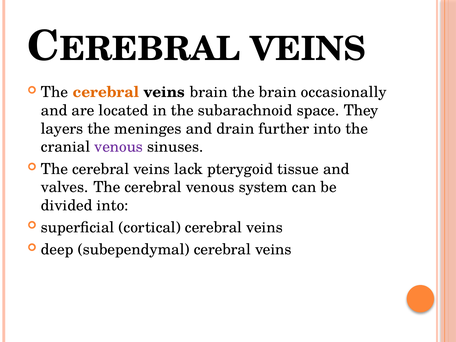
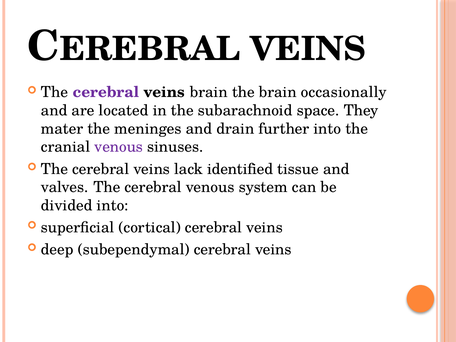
cerebral at (106, 92) colour: orange -> purple
layers: layers -> mater
pterygoid: pterygoid -> identified
